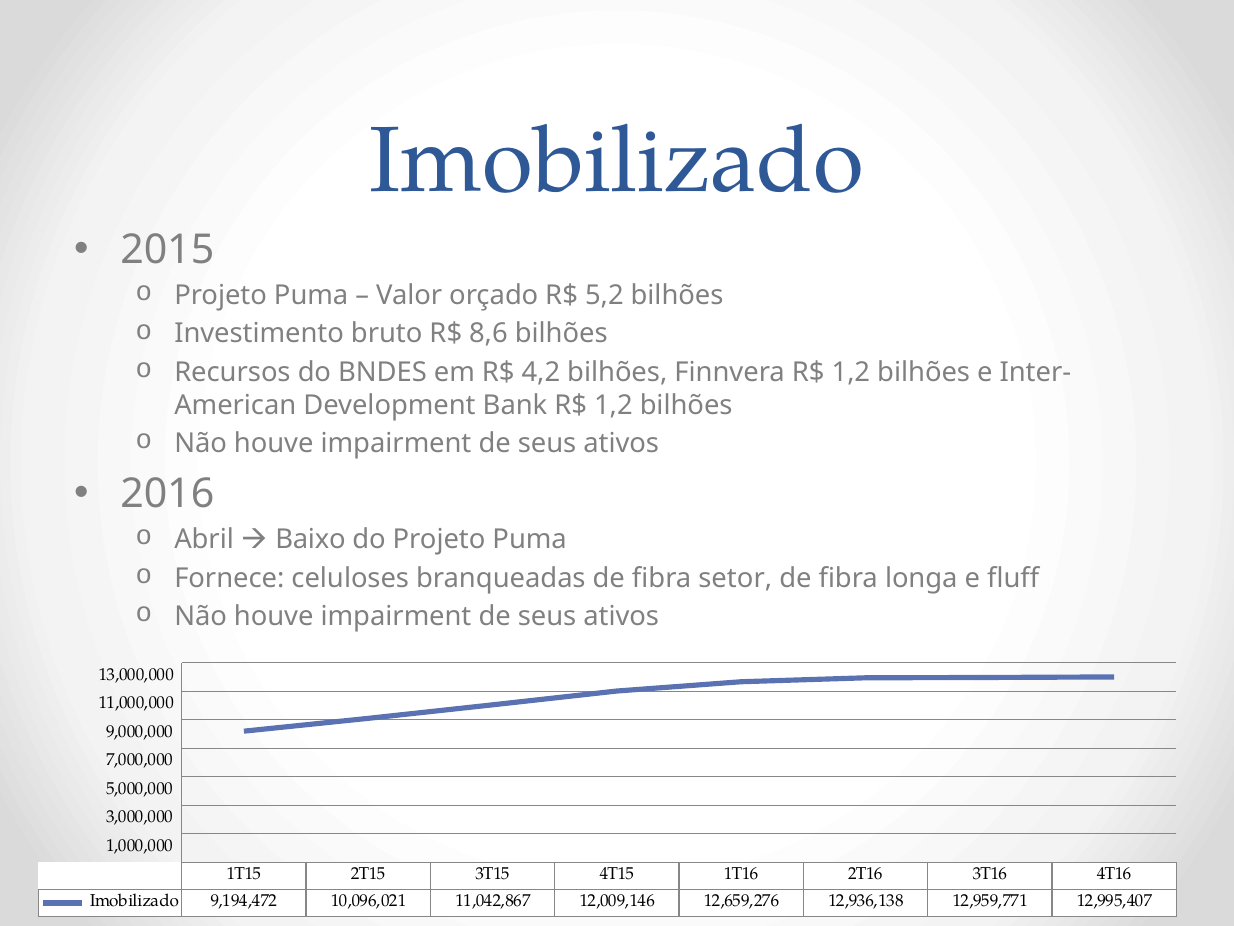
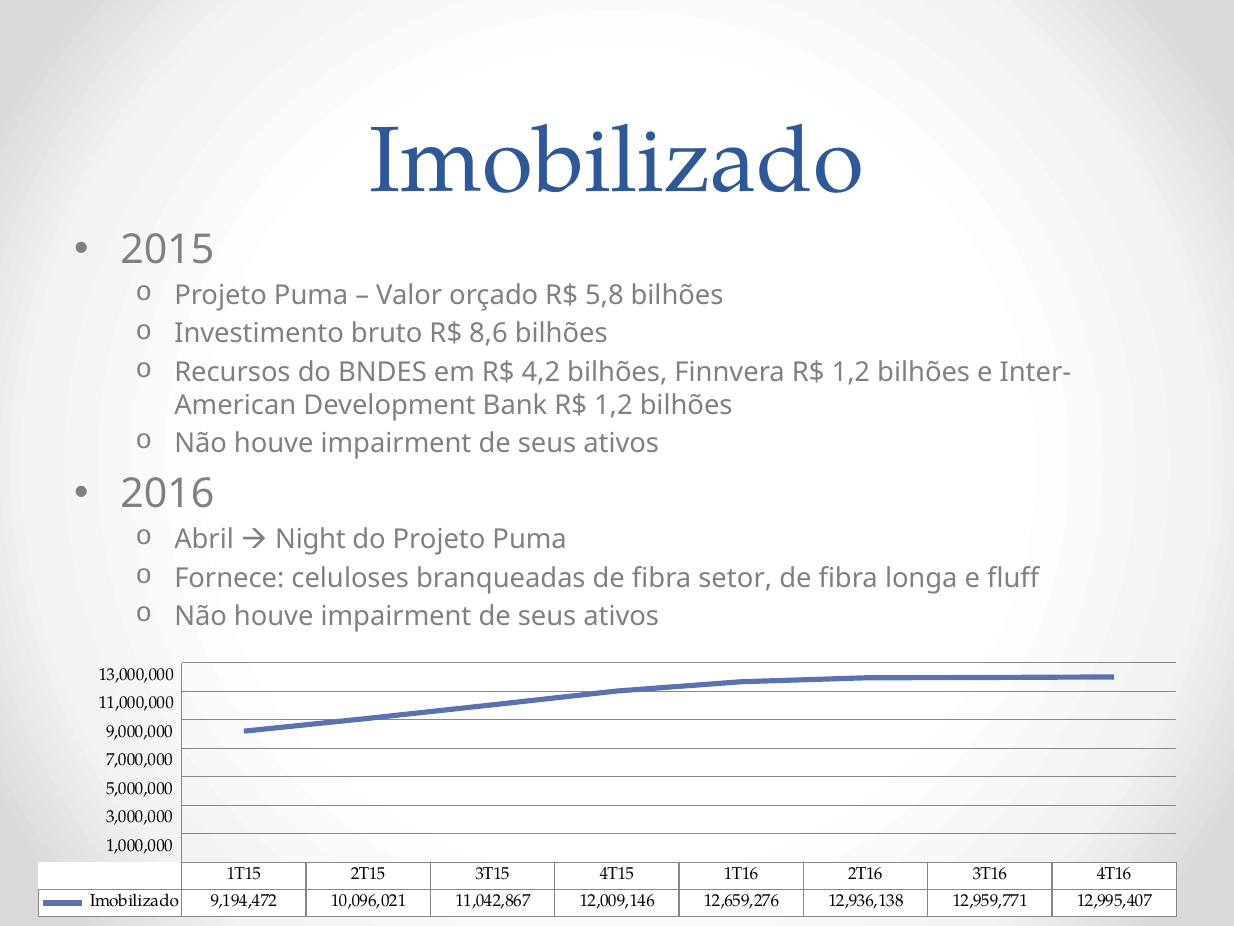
5,2: 5,2 -> 5,8
Baixo: Baixo -> Night
